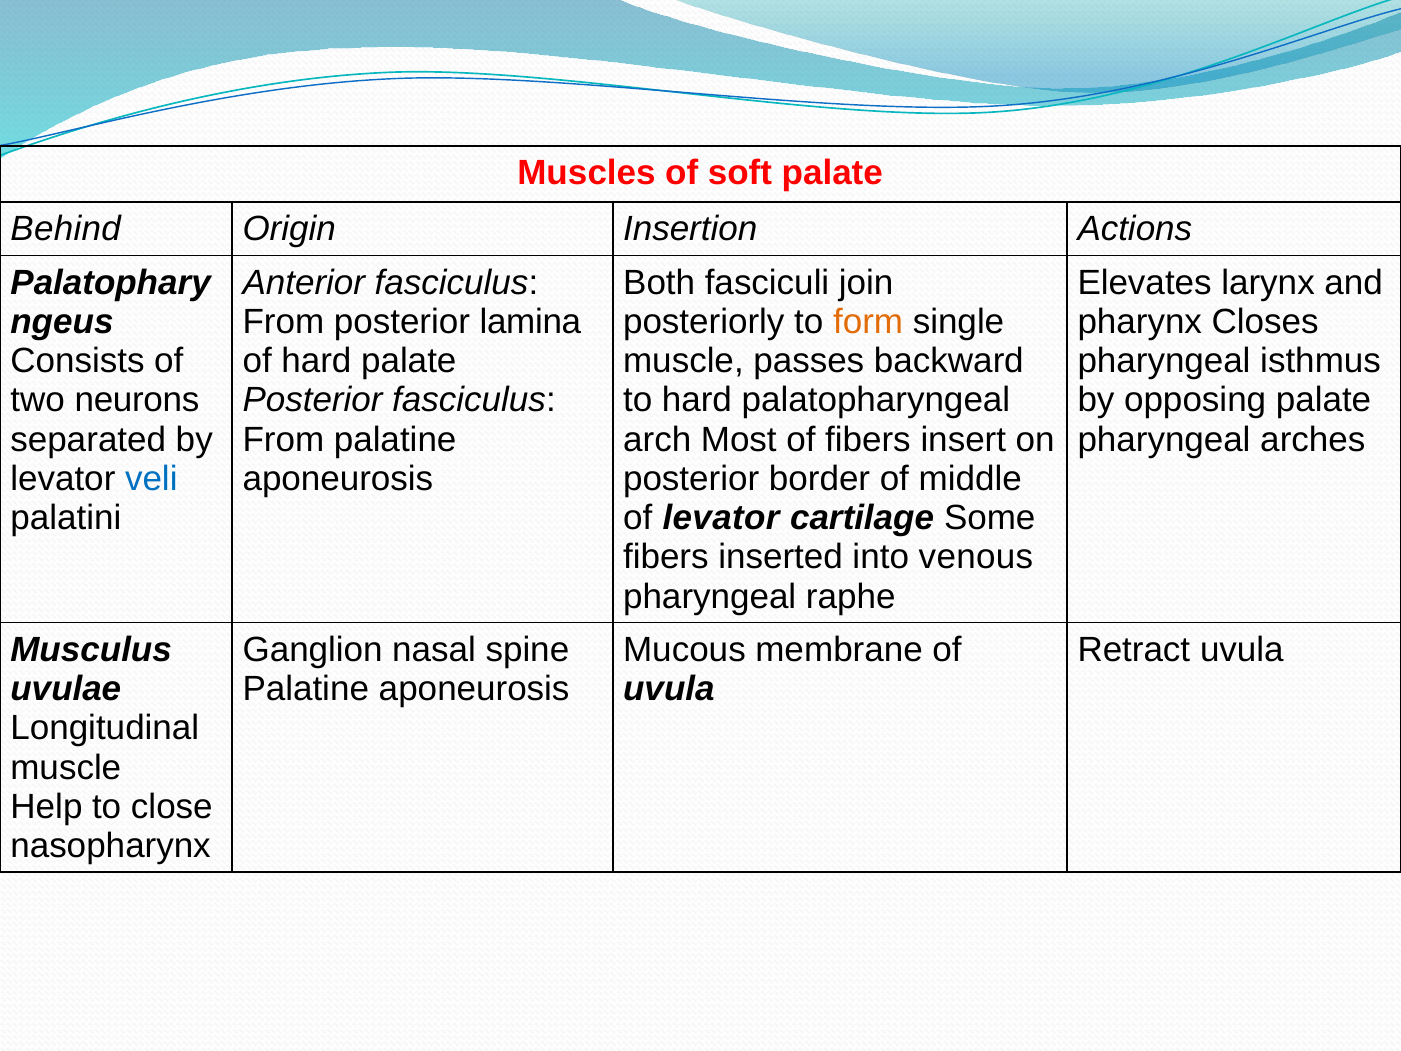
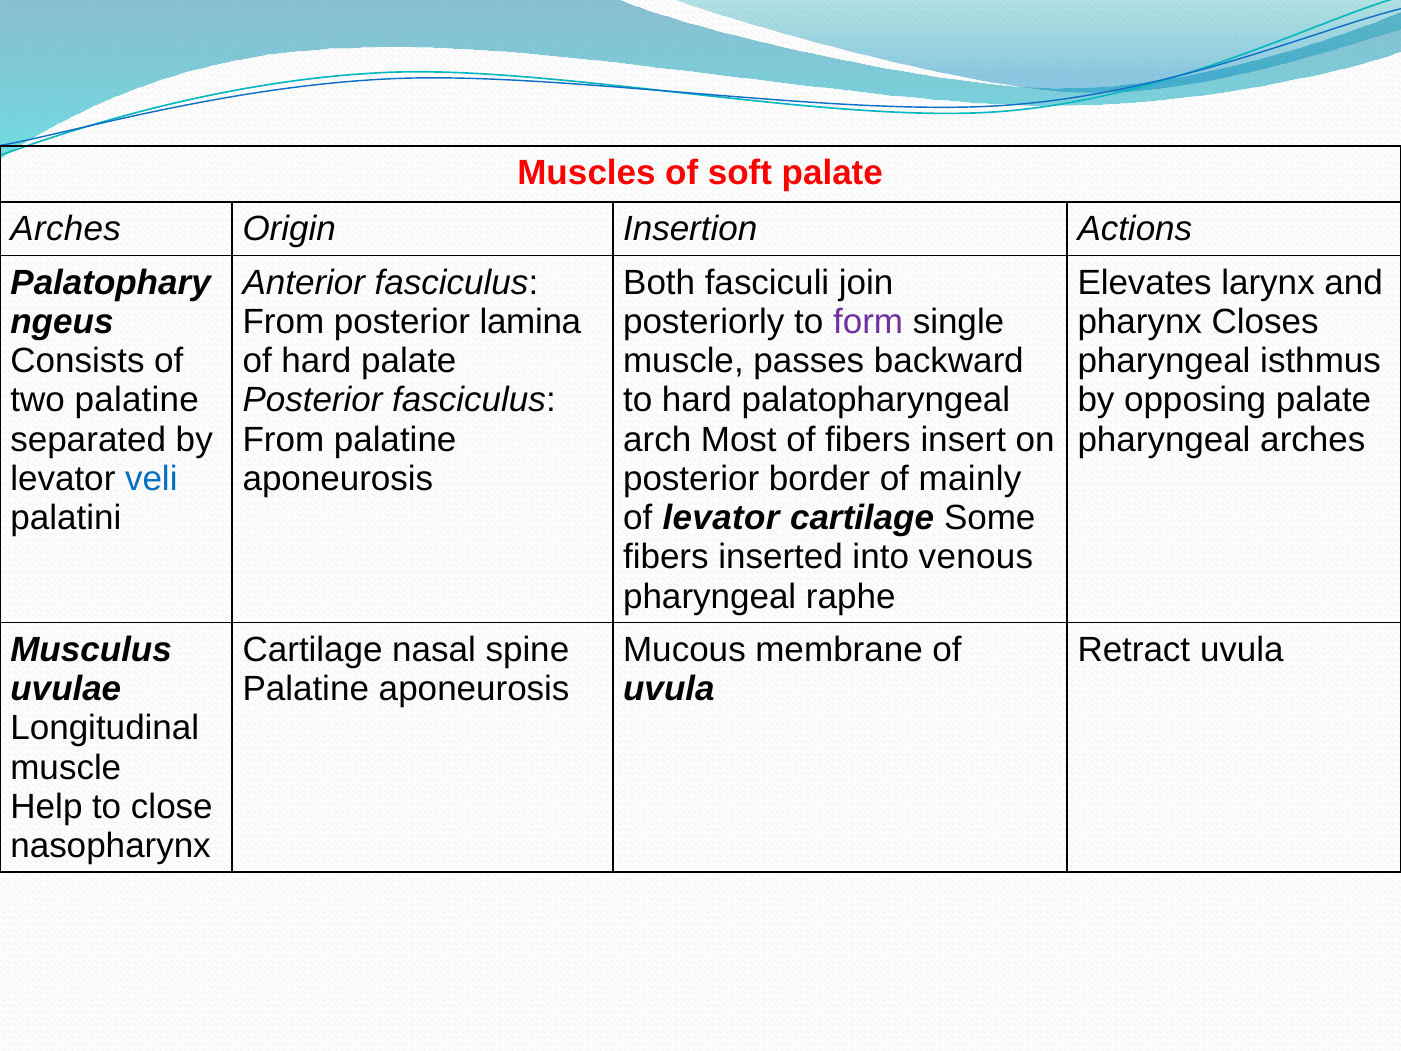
Behind at (66, 229): Behind -> Arches
form colour: orange -> purple
two neurons: neurons -> palatine
middle: middle -> mainly
Ganglion at (313, 650): Ganglion -> Cartilage
